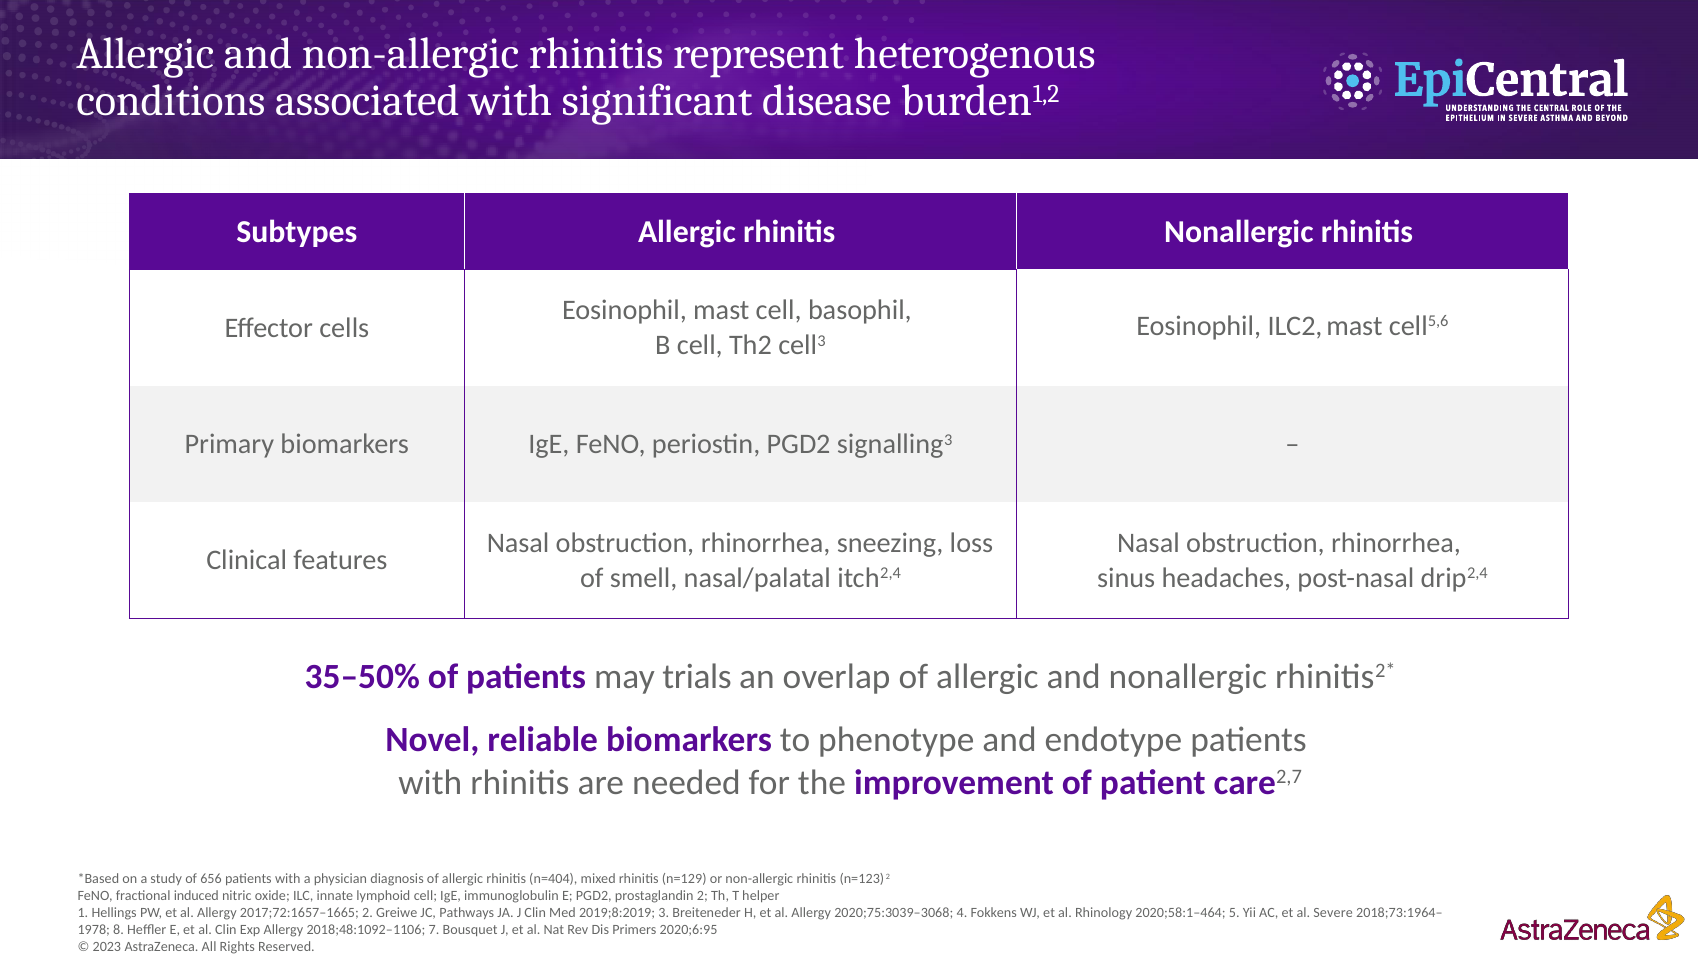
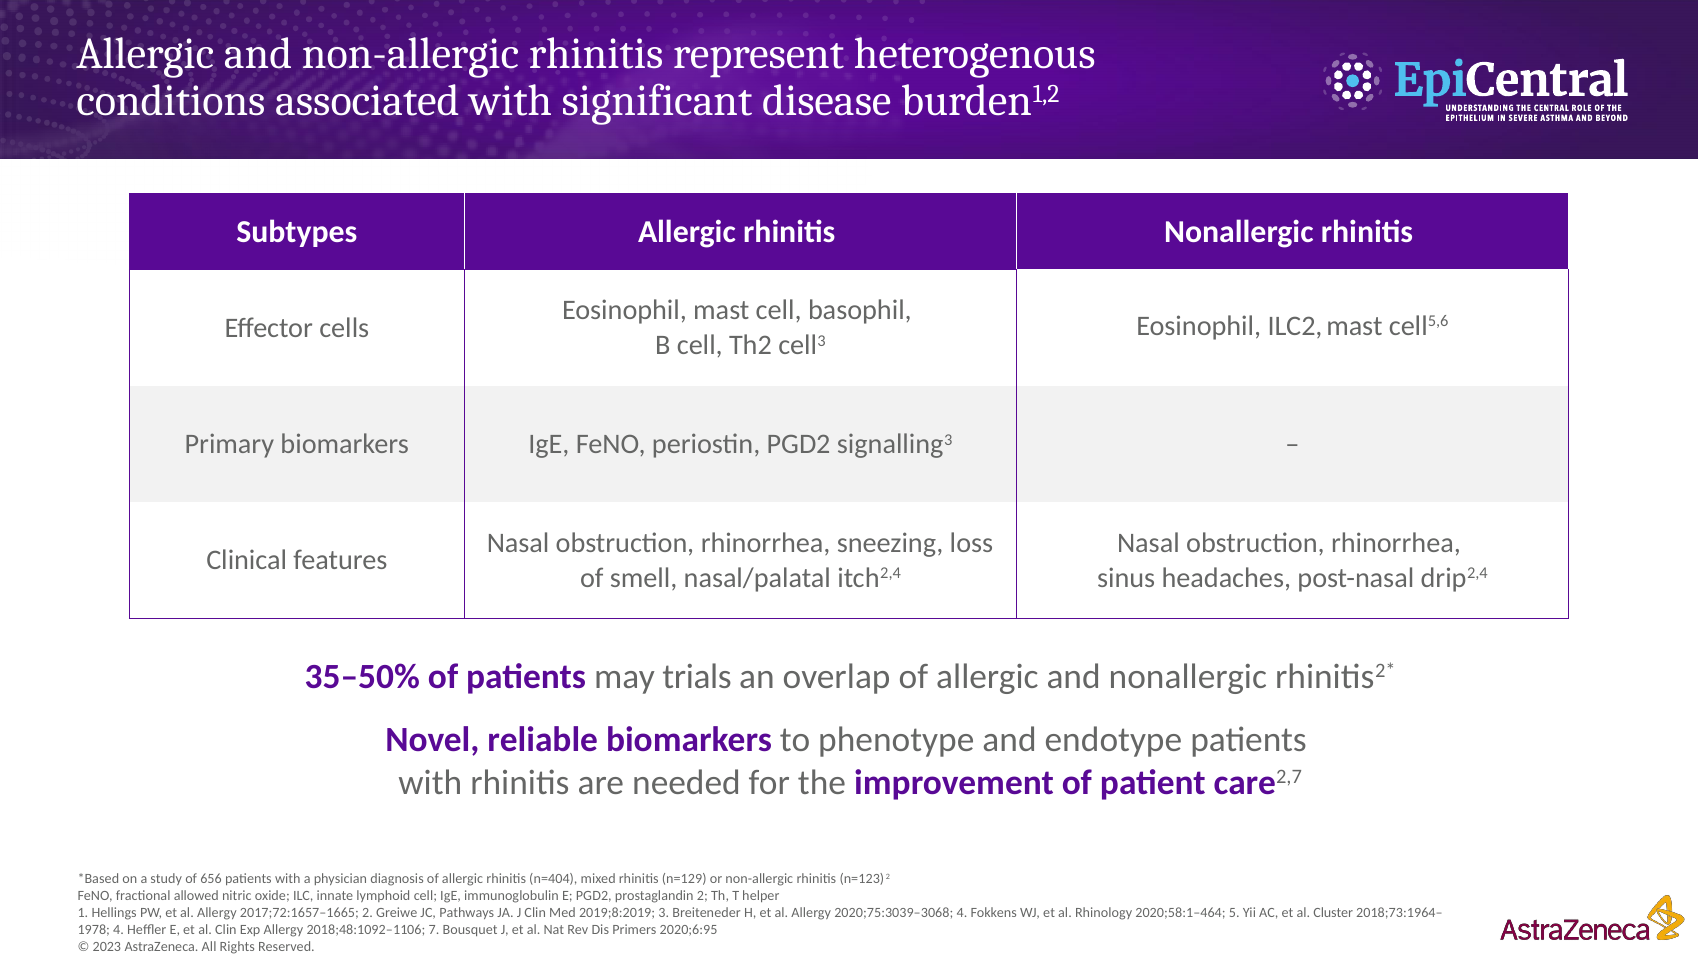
induced: induced -> allowed
Severe: Severe -> Cluster
8 at (119, 930): 8 -> 4
